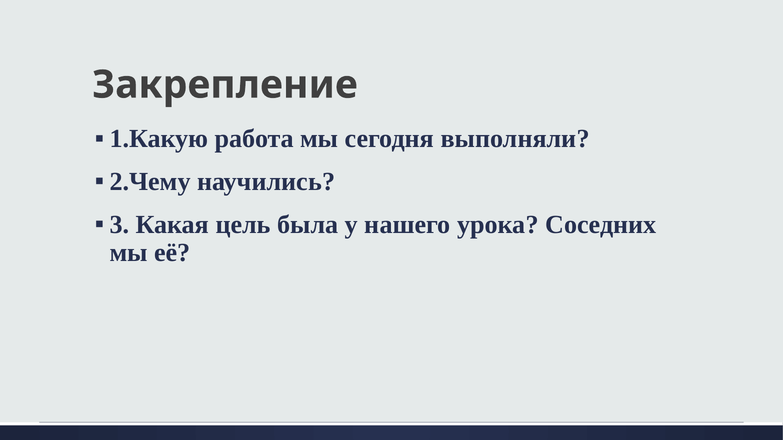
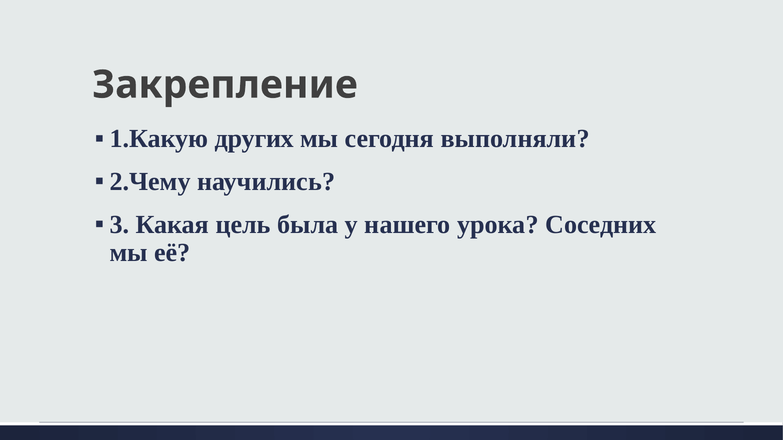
работа: работа -> других
